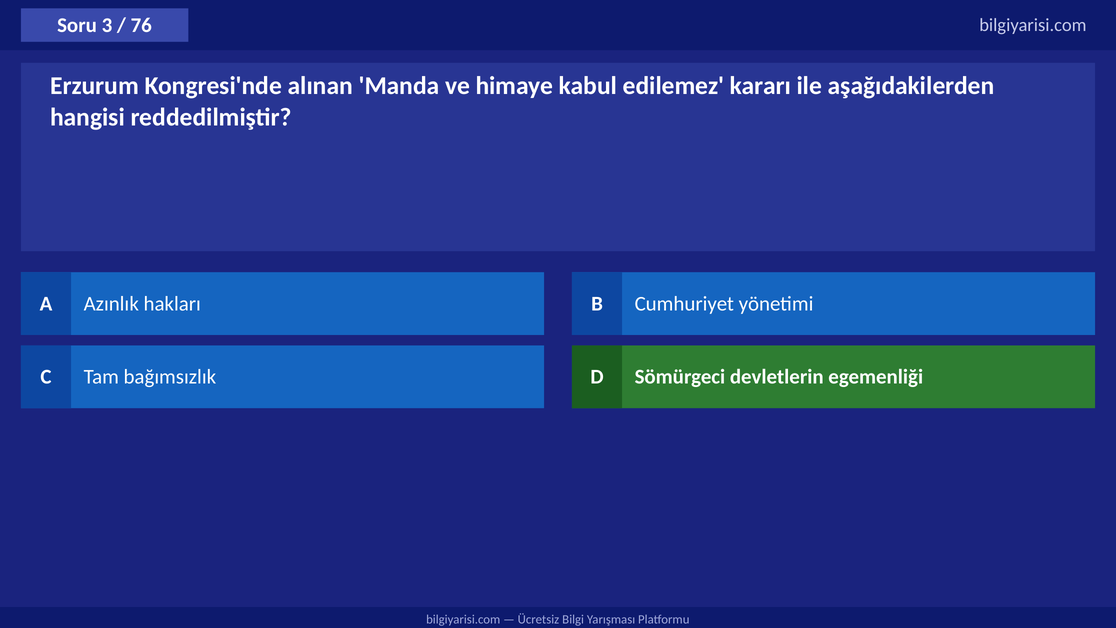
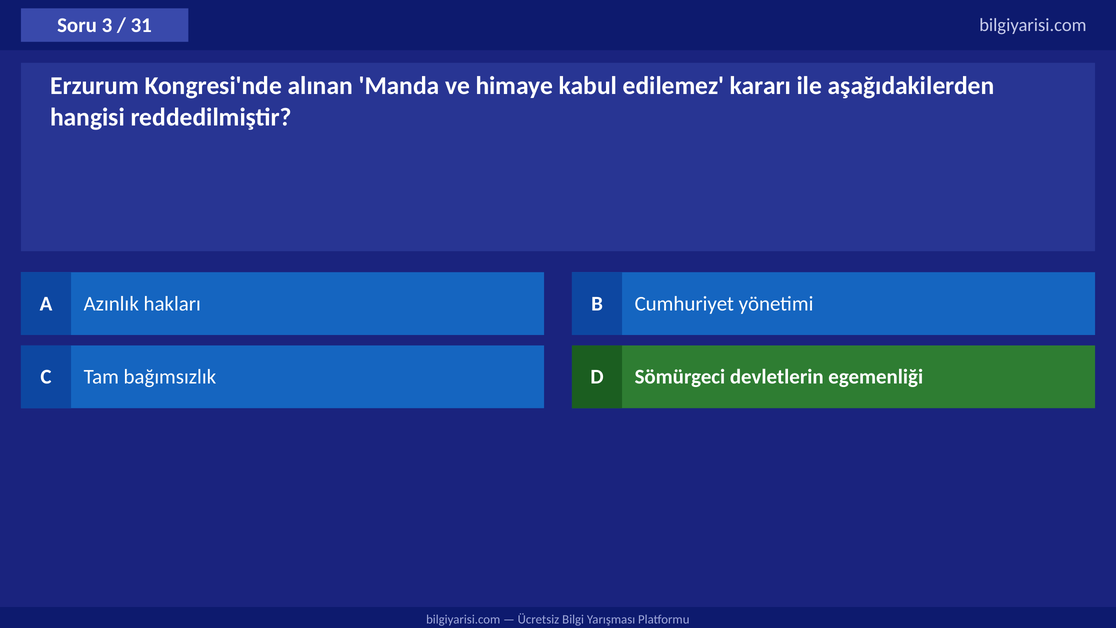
76: 76 -> 31
